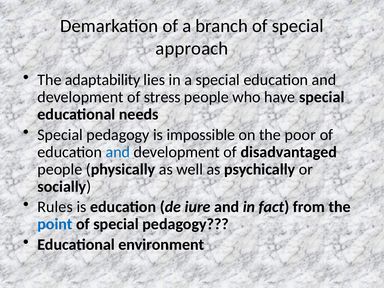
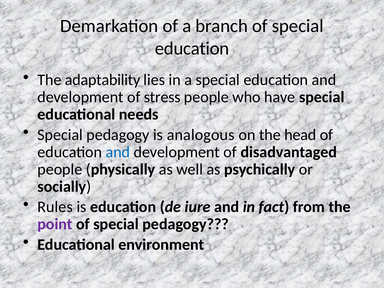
approach at (192, 48): approach -> education
impossible: impossible -> analogous
poor: poor -> head
point colour: blue -> purple
